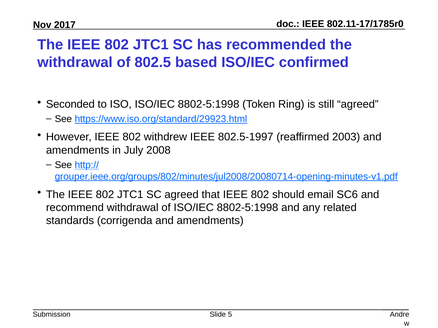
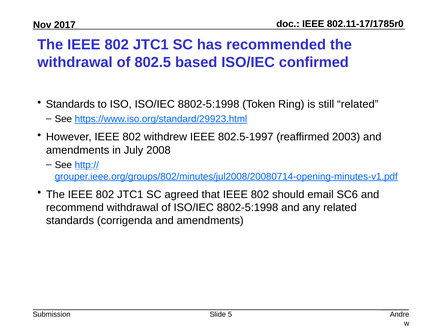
Seconded at (70, 104): Seconded -> Standards
still agreed: agreed -> related
